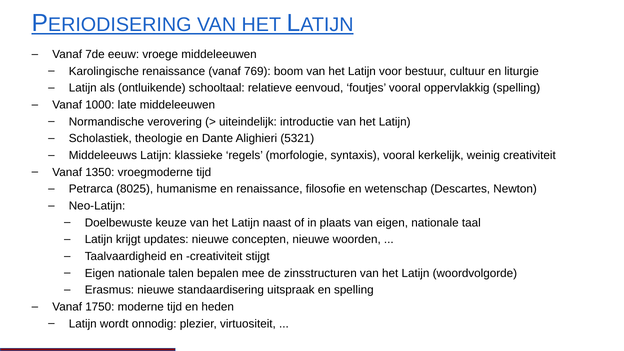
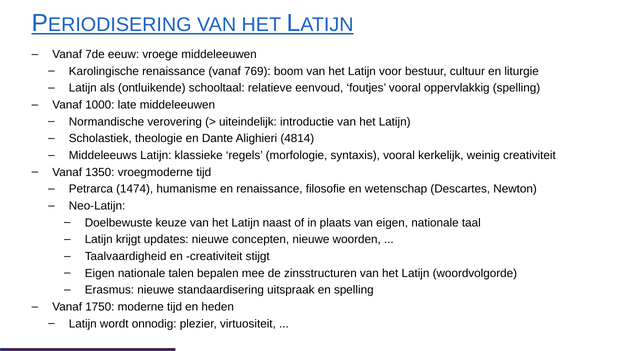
5321: 5321 -> 4814
8025: 8025 -> 1474
